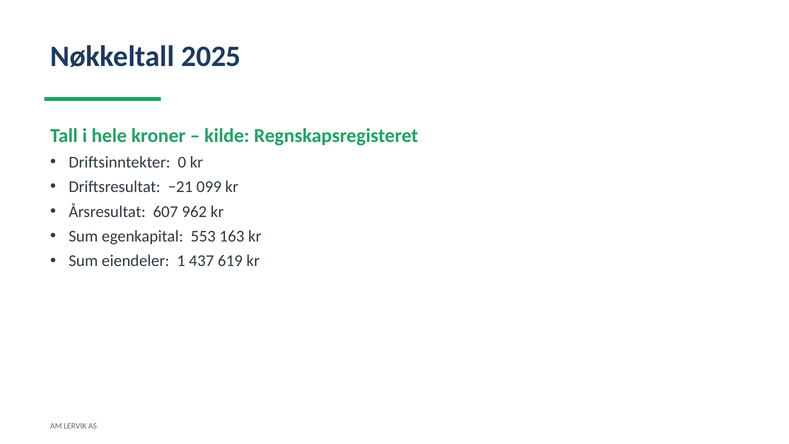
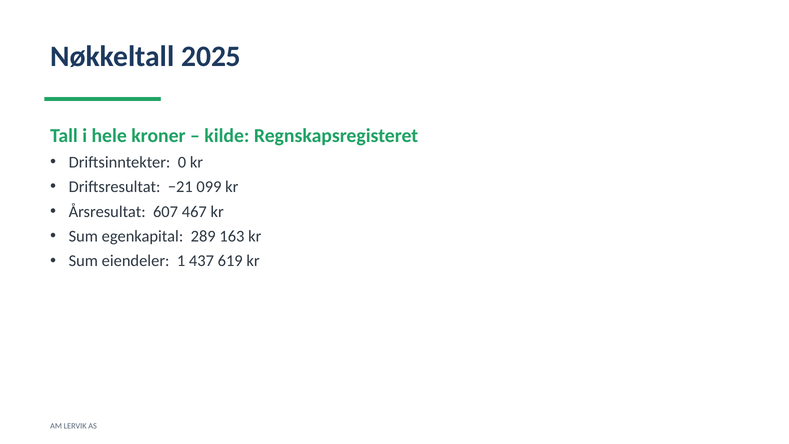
962: 962 -> 467
553: 553 -> 289
